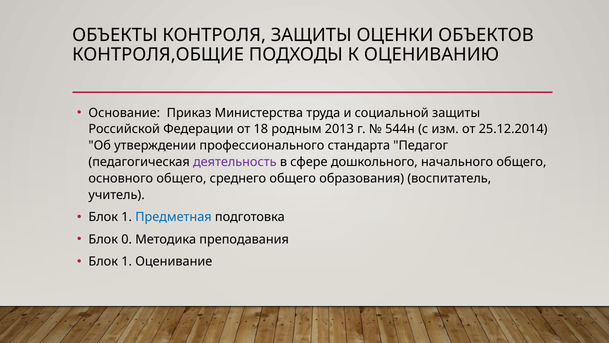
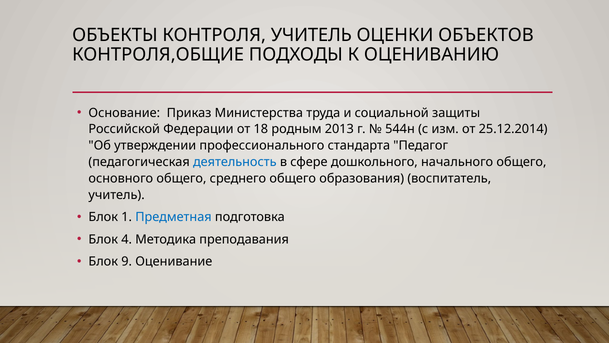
КОНТРОЛЯ ЗАЩИТЫ: ЗАЩИТЫ -> УЧИТЕЛЬ
деятельность colour: purple -> blue
0: 0 -> 4
1 at (127, 261): 1 -> 9
